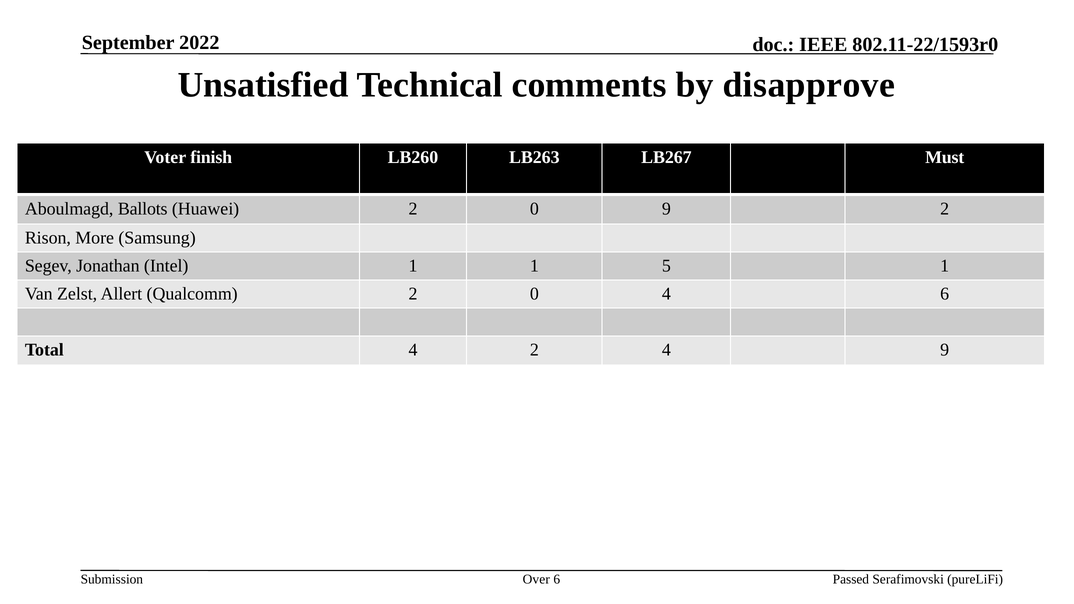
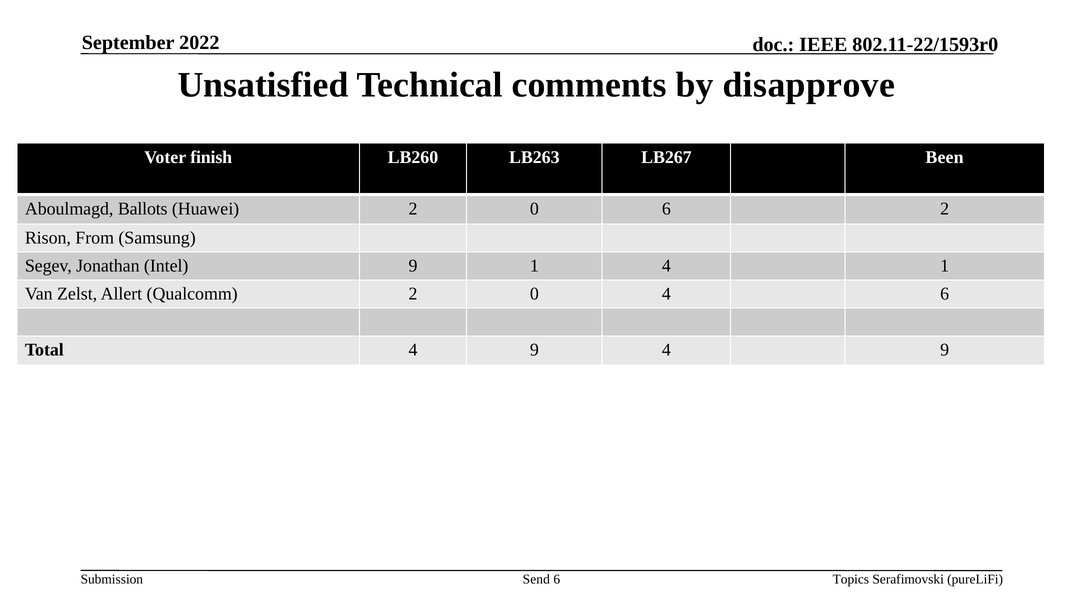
Must: Must -> Been
0 9: 9 -> 6
More: More -> From
Intel 1: 1 -> 9
1 5: 5 -> 4
Total 4 2: 2 -> 9
Over: Over -> Send
Passed: Passed -> Topics
